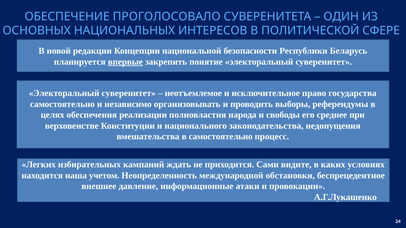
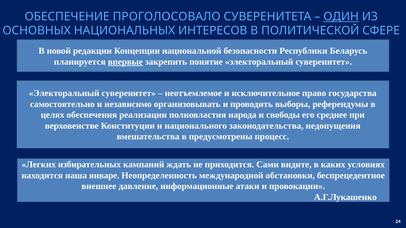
ОДИН underline: none -> present
в самостоятельно: самостоятельно -> предусмотрены
учетом: учетом -> январе
